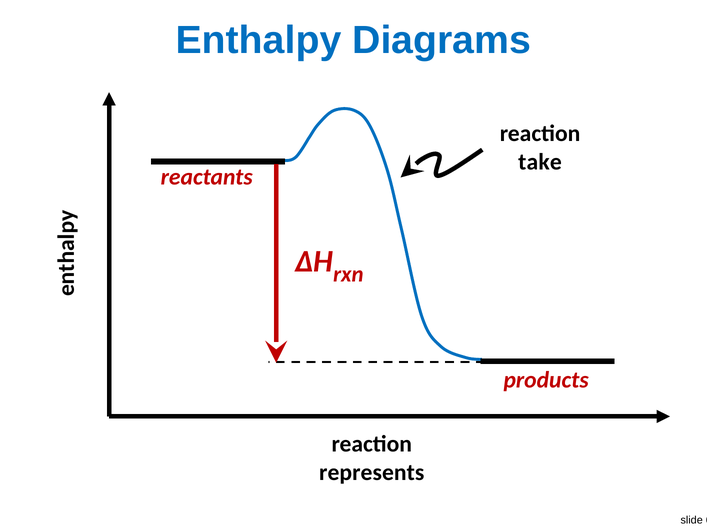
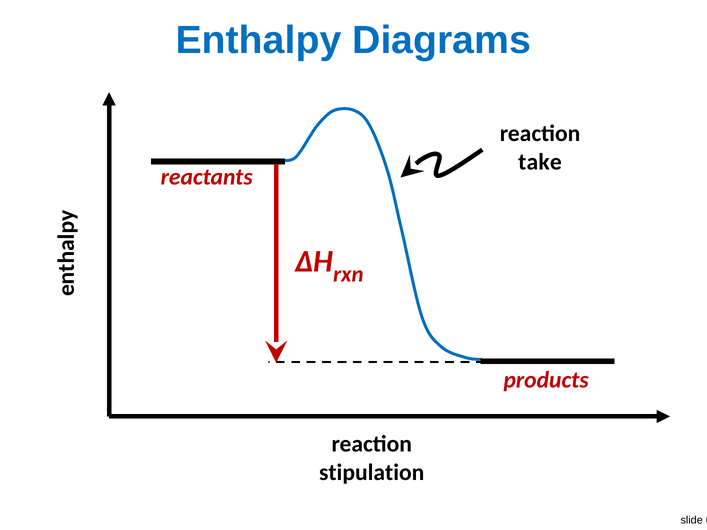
represents: represents -> stipulation
